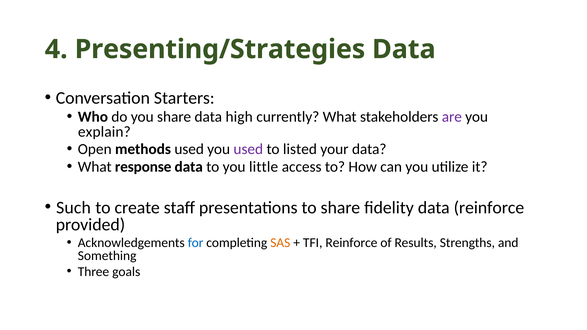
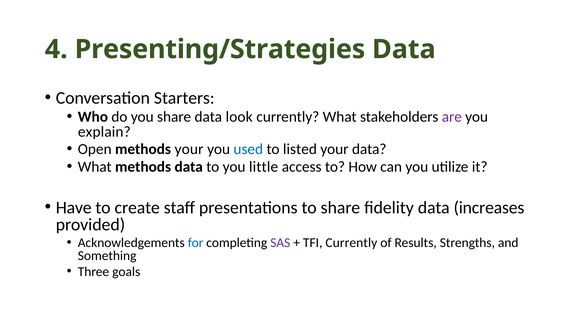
high: high -> look
methods used: used -> your
used at (248, 149) colour: purple -> blue
What response: response -> methods
Such: Such -> Have
data reinforce: reinforce -> increases
SAS colour: orange -> purple
TFI Reinforce: Reinforce -> Currently
